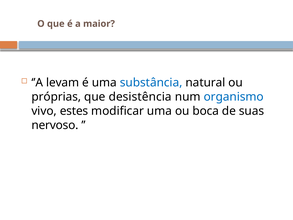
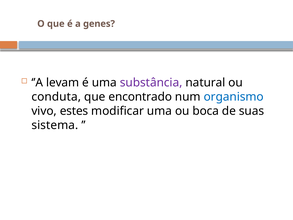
maior: maior -> genes
substância colour: blue -> purple
próprias: próprias -> conduta
desistência: desistência -> encontrado
nervoso: nervoso -> sistema
